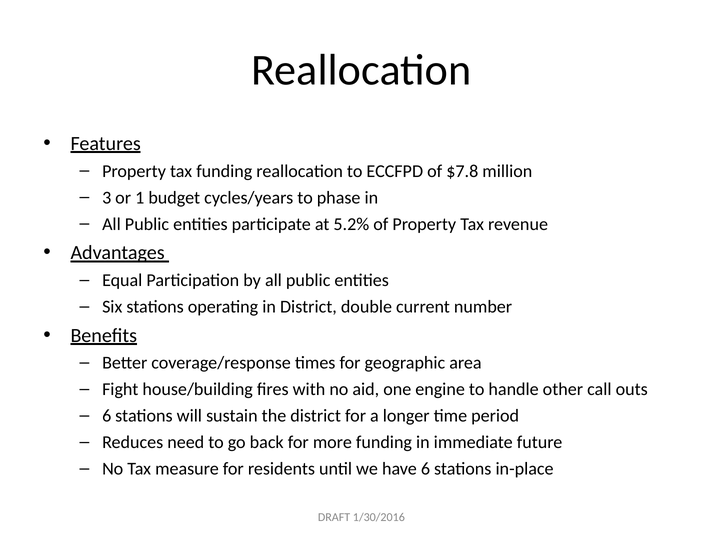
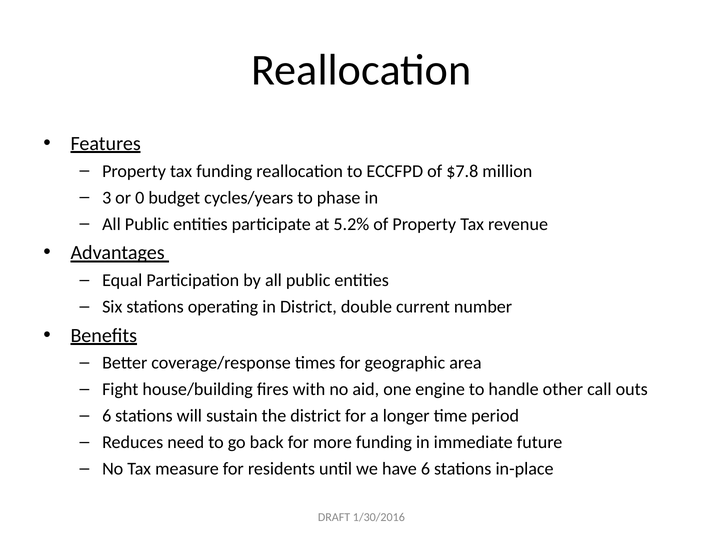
1: 1 -> 0
